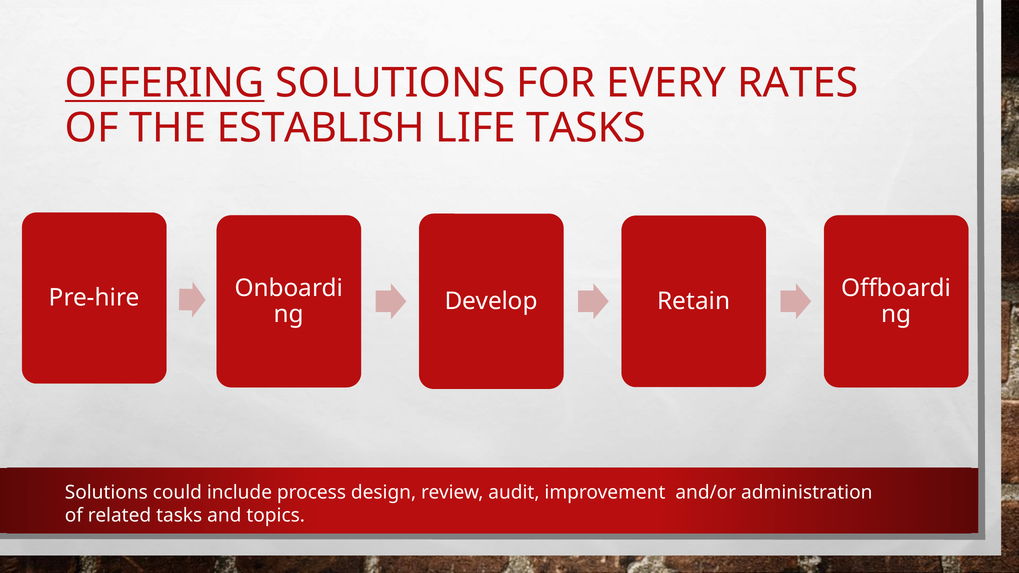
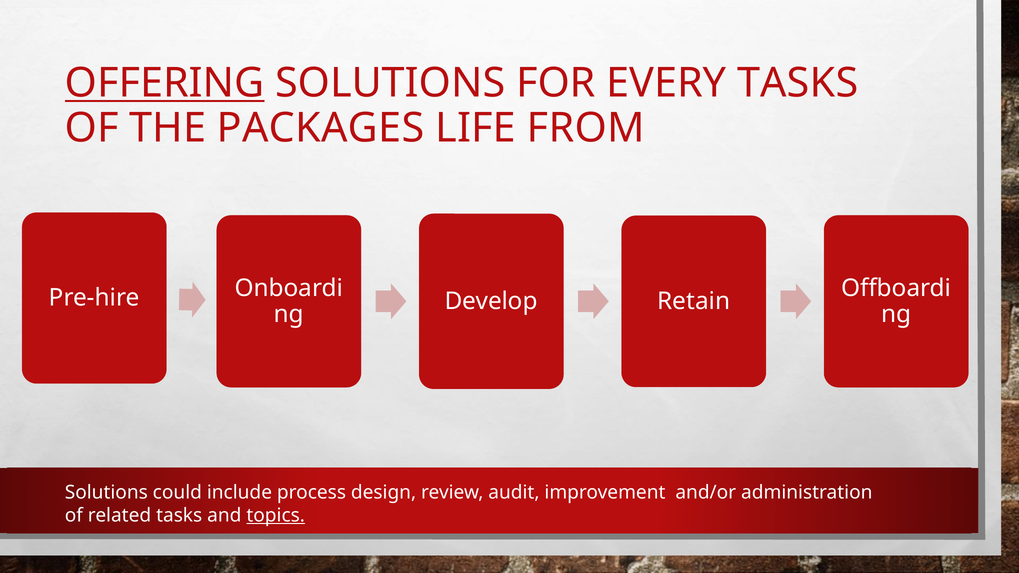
EVERY RATES: RATES -> TASKS
ESTABLISH: ESTABLISH -> PACKAGES
LIFE TASKS: TASKS -> FROM
topics underline: none -> present
